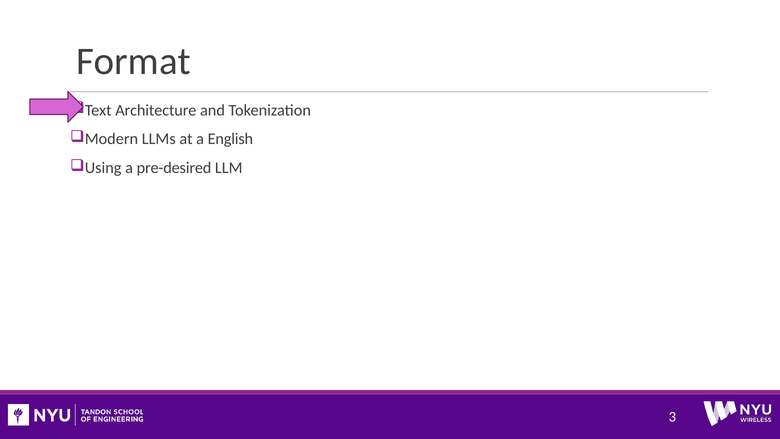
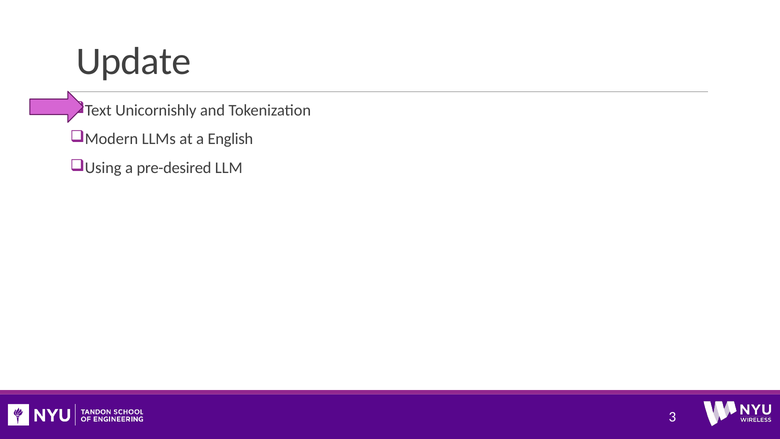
Format: Format -> Update
Architecture: Architecture -> Unicornishly
